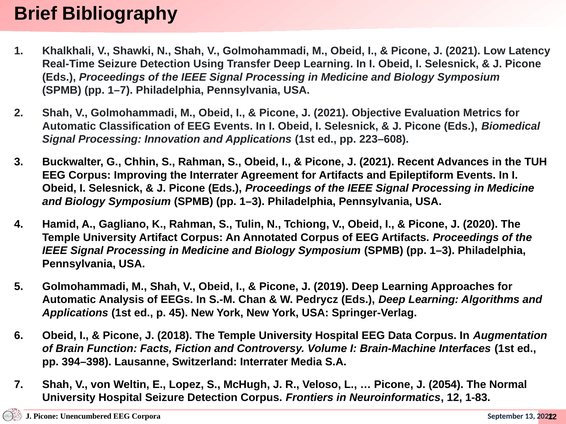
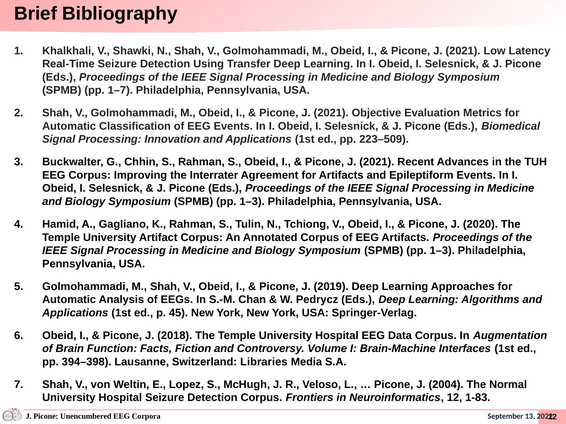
223–608: 223–608 -> 223–509
Switzerland Interrater: Interrater -> Libraries
2054: 2054 -> 2004
